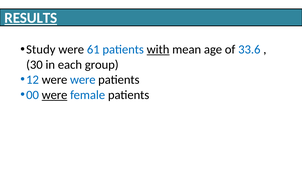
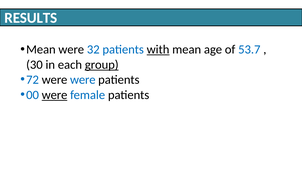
RESULTS underline: present -> none
Study at (41, 50): Study -> Mean
61: 61 -> 32
33.6: 33.6 -> 53.7
group underline: none -> present
12: 12 -> 72
